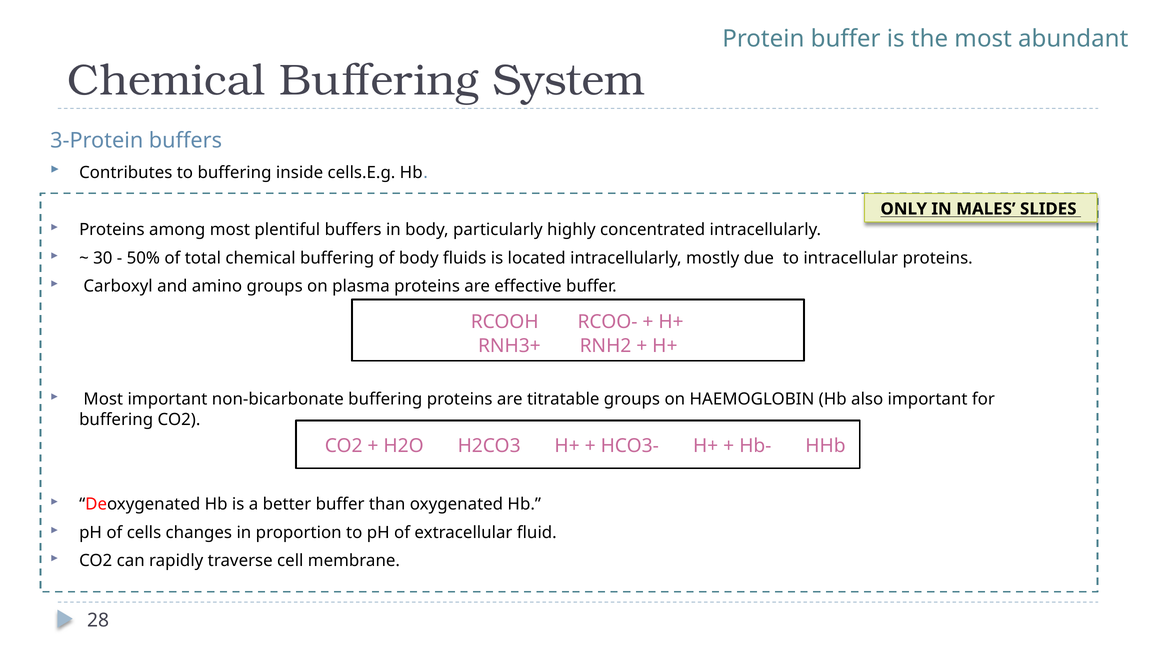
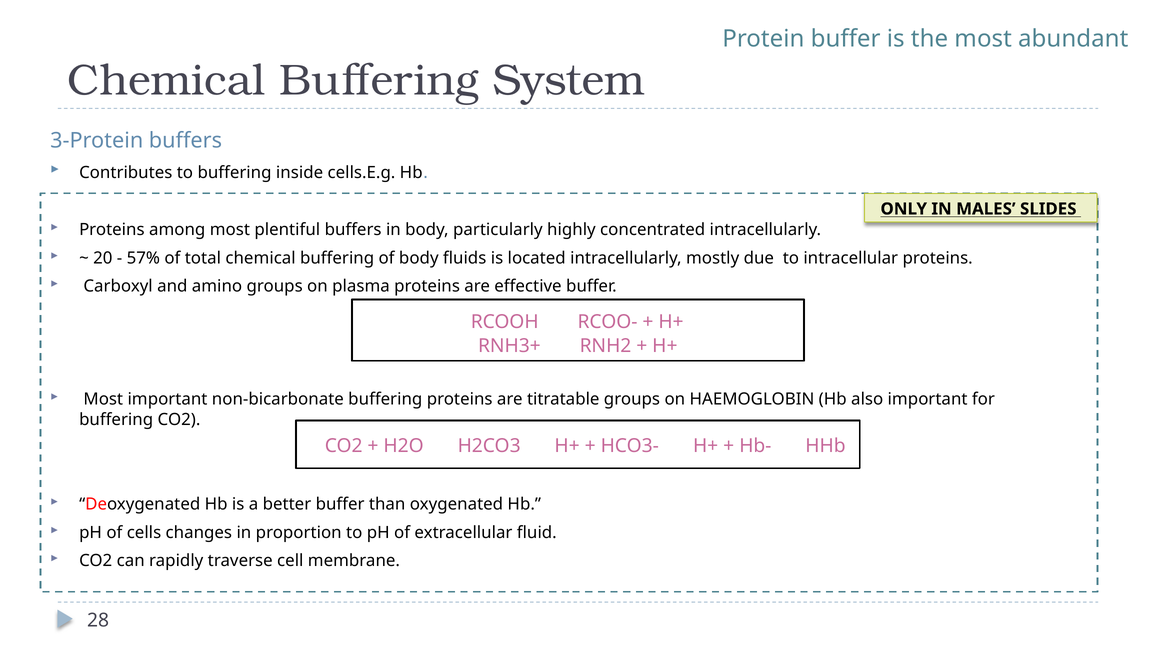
30: 30 -> 20
50%: 50% -> 57%
